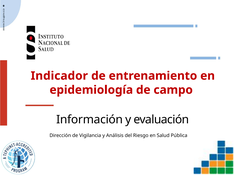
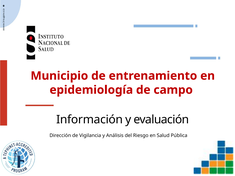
Indicador: Indicador -> Municipio
